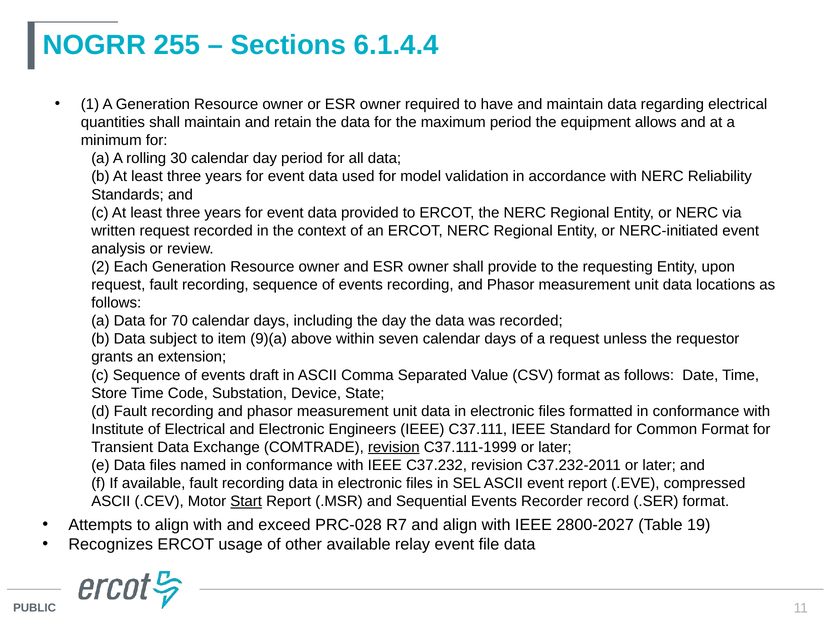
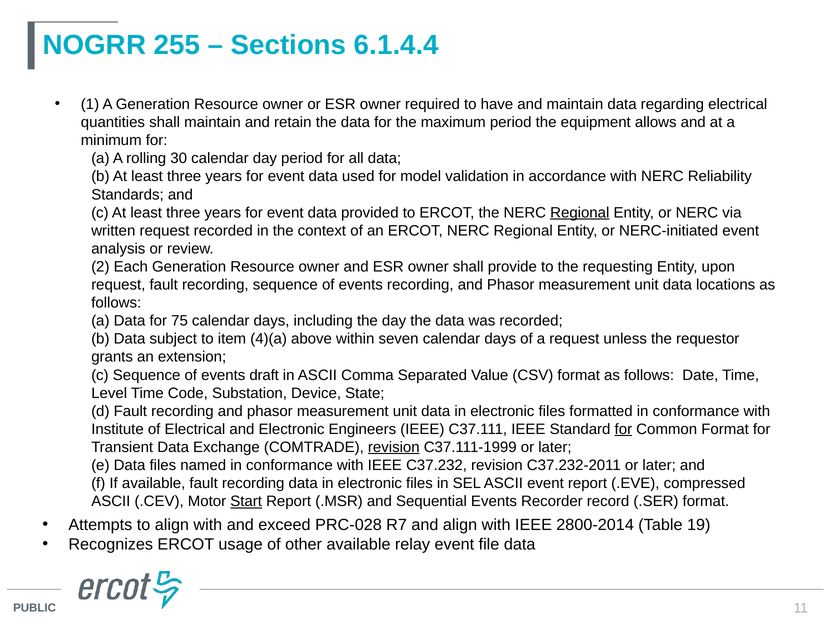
Regional at (580, 213) underline: none -> present
70: 70 -> 75
9)(a: 9)(a -> 4)(a
Store: Store -> Level
for at (623, 429) underline: none -> present
2800-2027: 2800-2027 -> 2800-2014
